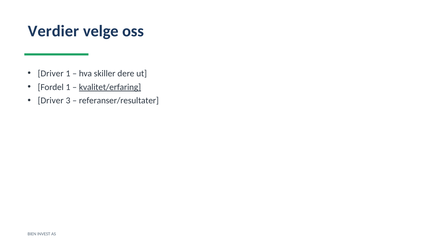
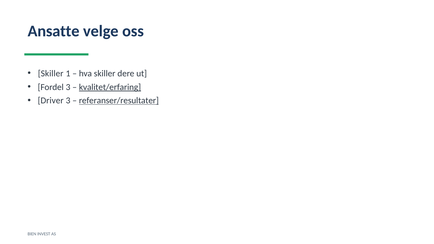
Verdier: Verdier -> Ansatte
Driver at (51, 74): Driver -> Skiller
Fordel 1: 1 -> 3
referanser/resultater underline: none -> present
